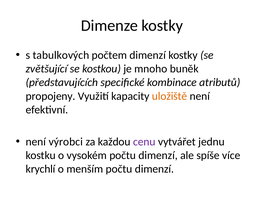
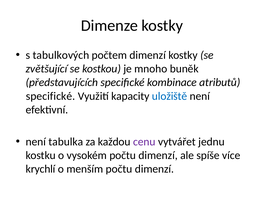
propojeny at (51, 96): propojeny -> specifické
uložiště colour: orange -> blue
výrobci: výrobci -> tabulka
